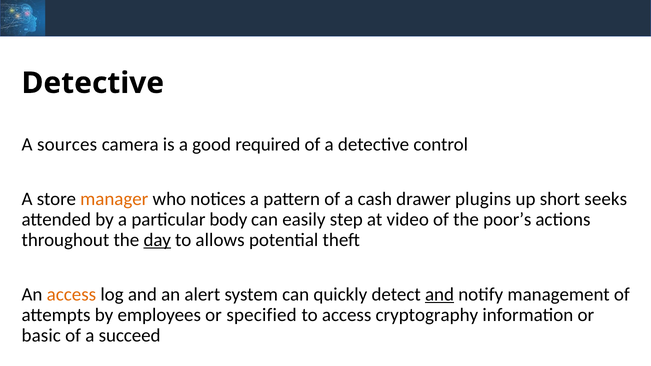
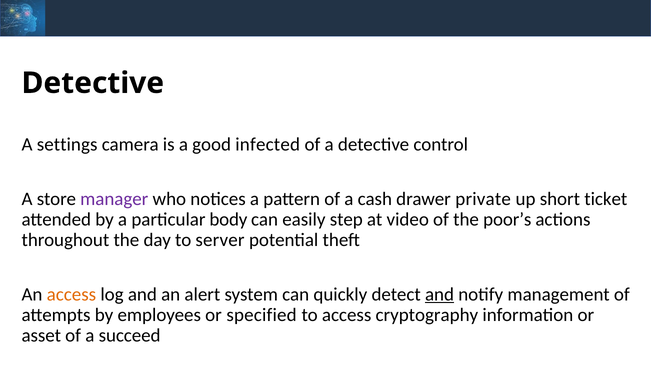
sources: sources -> settings
required: required -> infected
manager colour: orange -> purple
plugins: plugins -> private
seeks: seeks -> ticket
day underline: present -> none
allows: allows -> server
basic: basic -> asset
